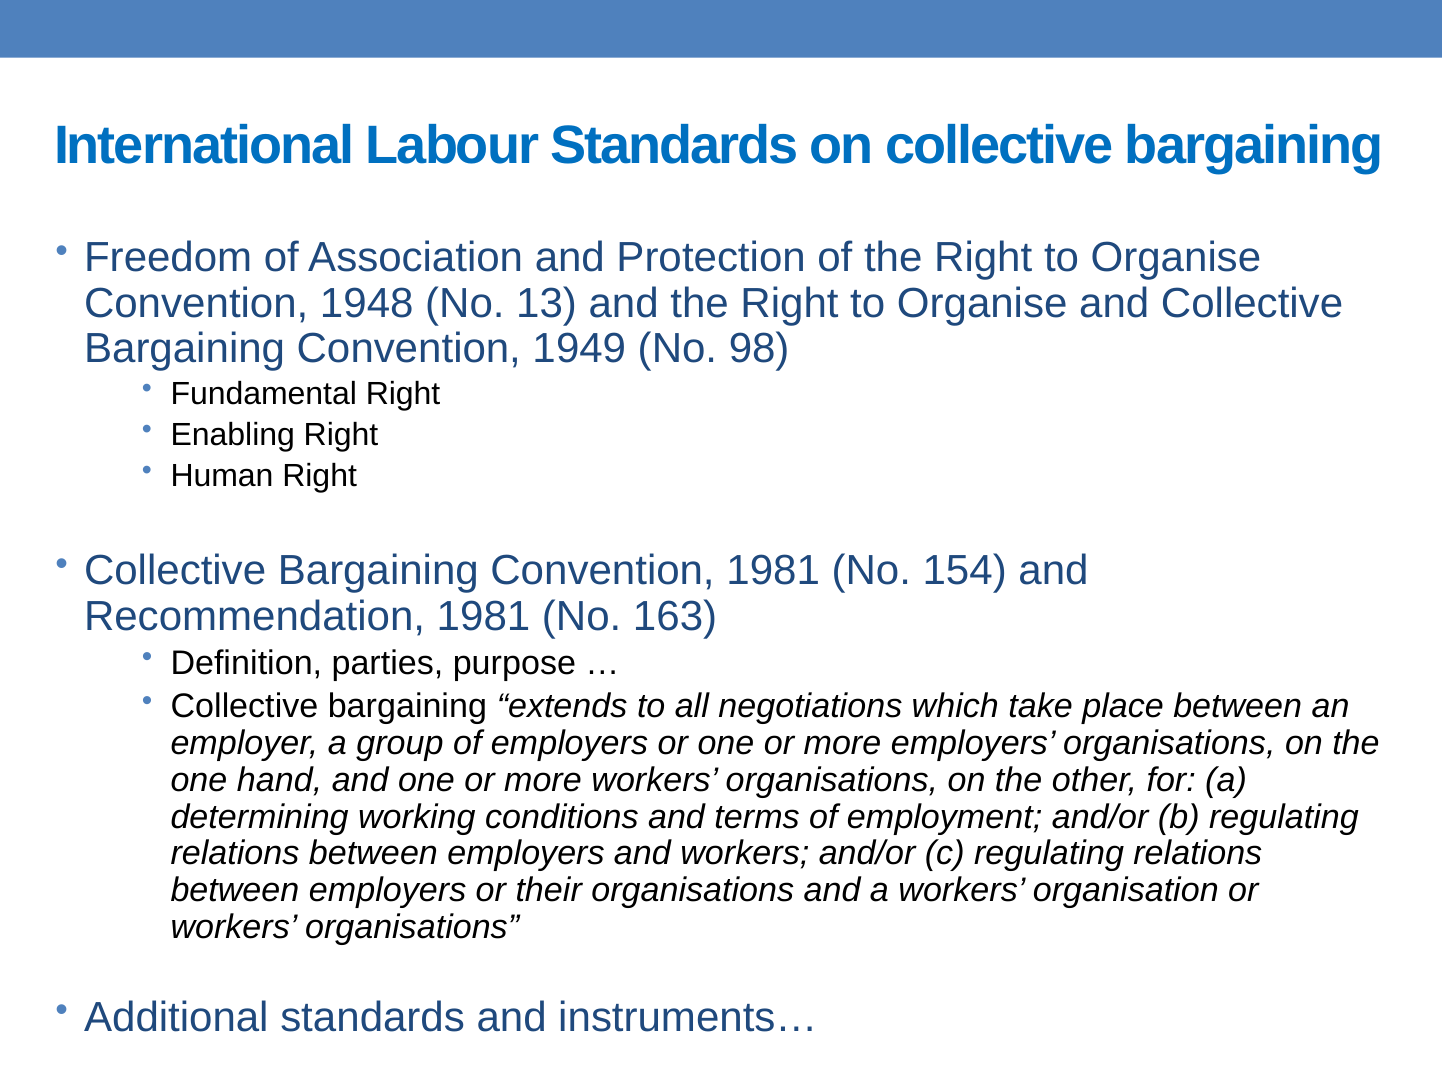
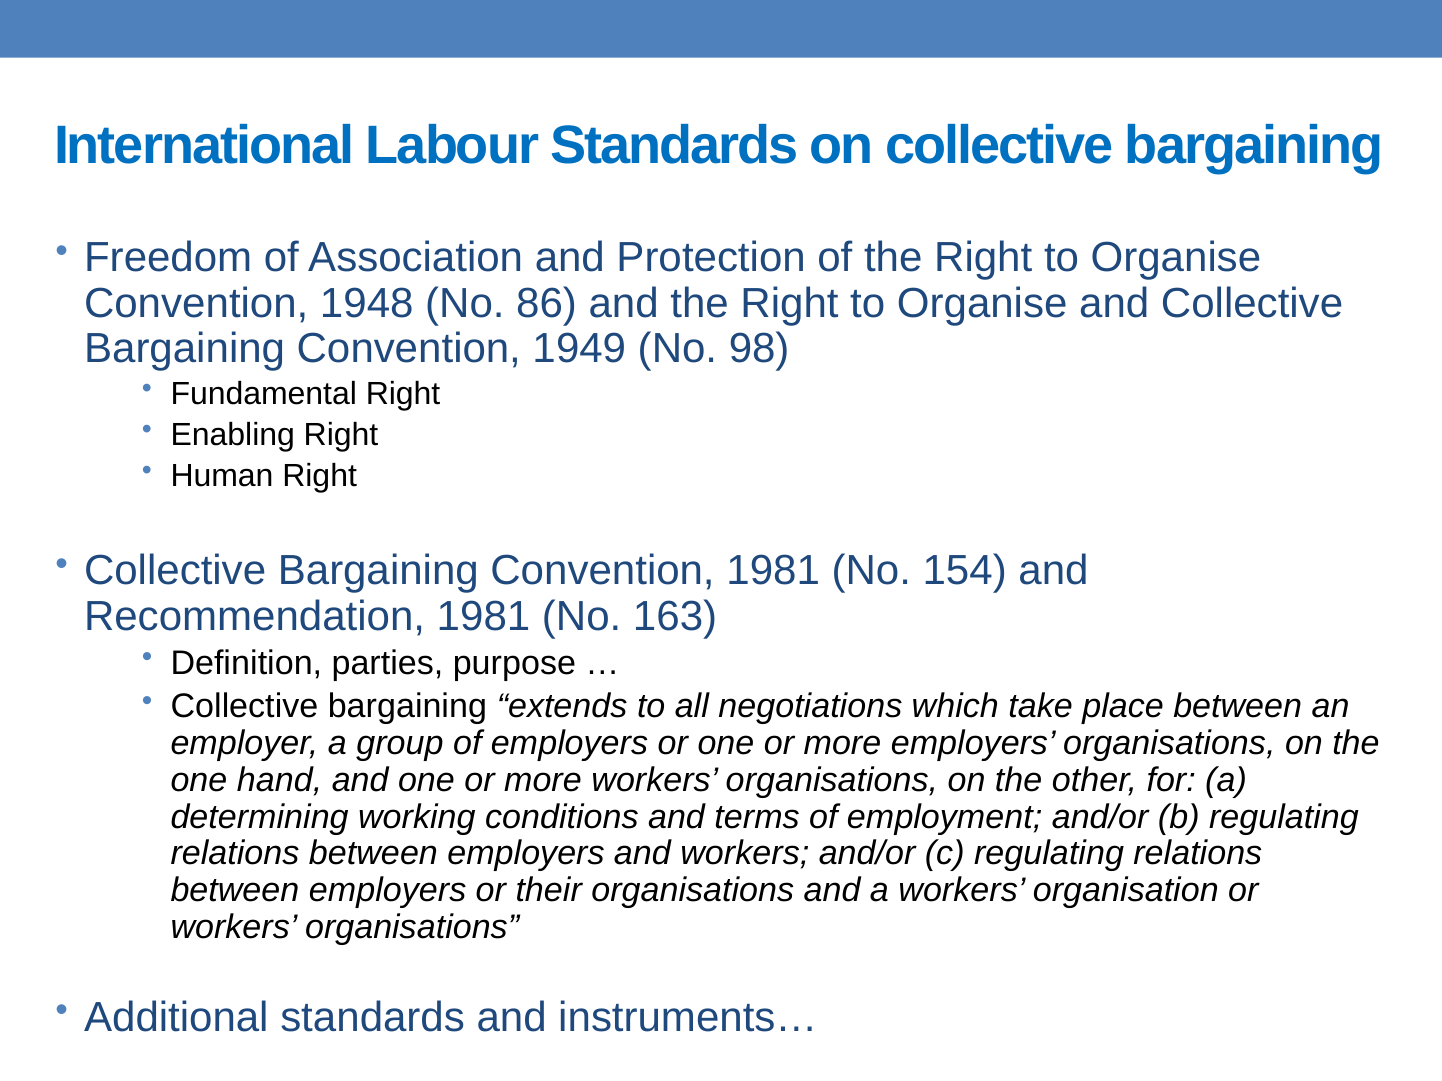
13: 13 -> 86
